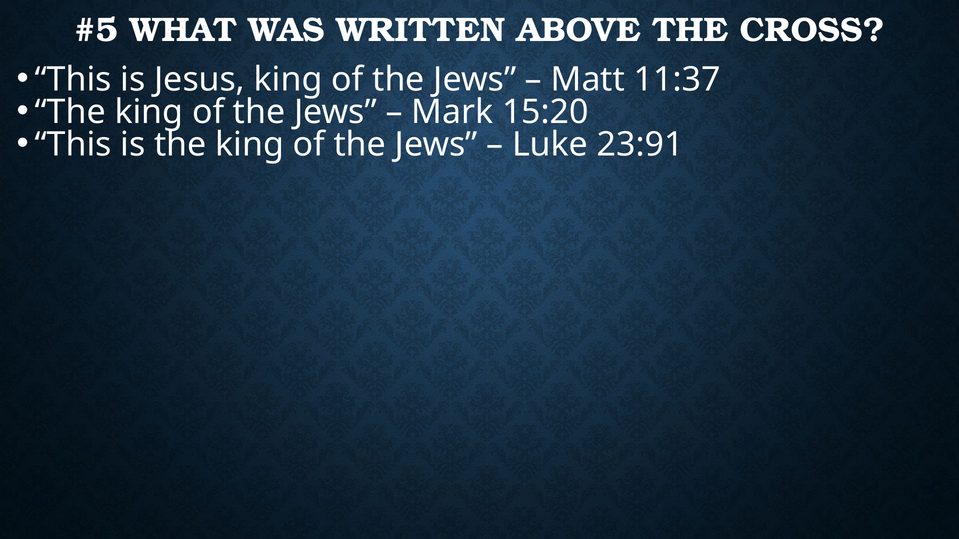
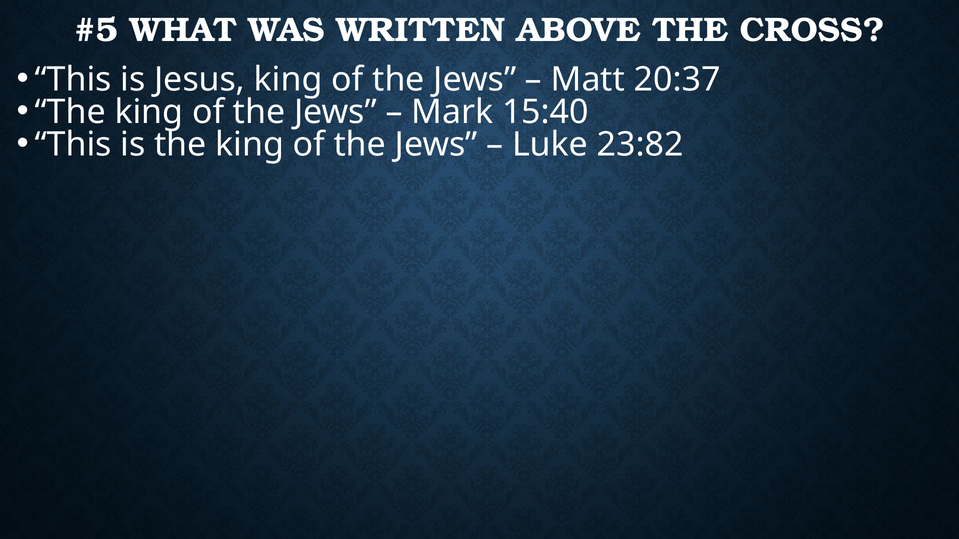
11:37: 11:37 -> 20:37
15:20: 15:20 -> 15:40
23:91: 23:91 -> 23:82
